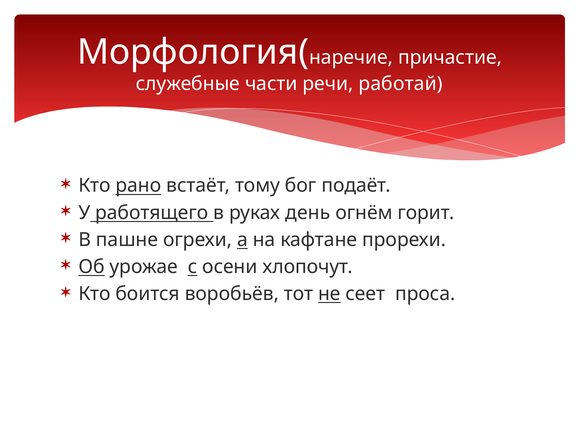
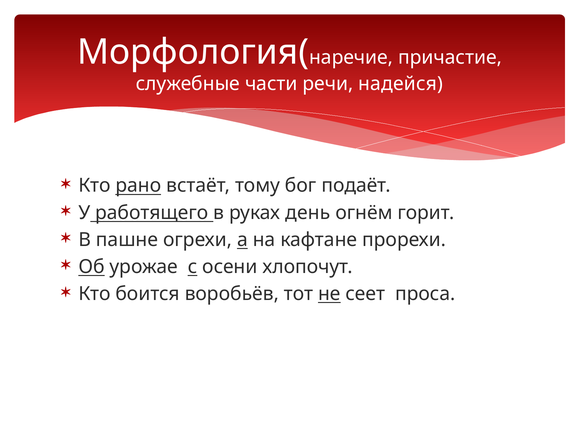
работай: работай -> надейся
